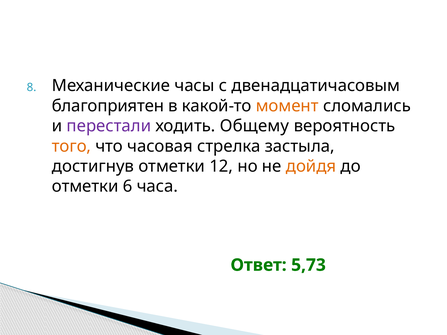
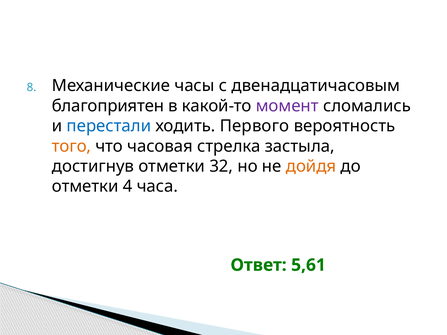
момент colour: orange -> purple
перестали colour: purple -> blue
Общему: Общему -> Первого
12: 12 -> 32
6: 6 -> 4
5,73: 5,73 -> 5,61
